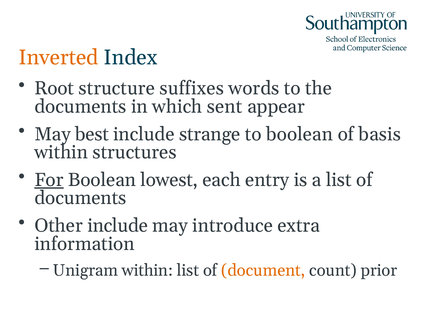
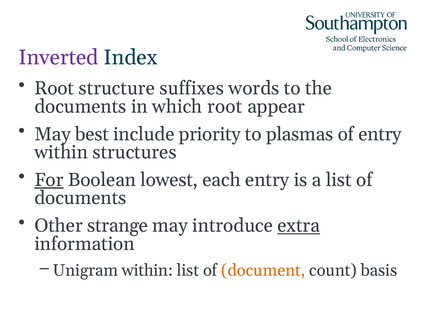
Inverted colour: orange -> purple
which sent: sent -> root
strange: strange -> priority
to boolean: boolean -> plasmas
of basis: basis -> entry
Other include: include -> strange
extra underline: none -> present
prior: prior -> basis
